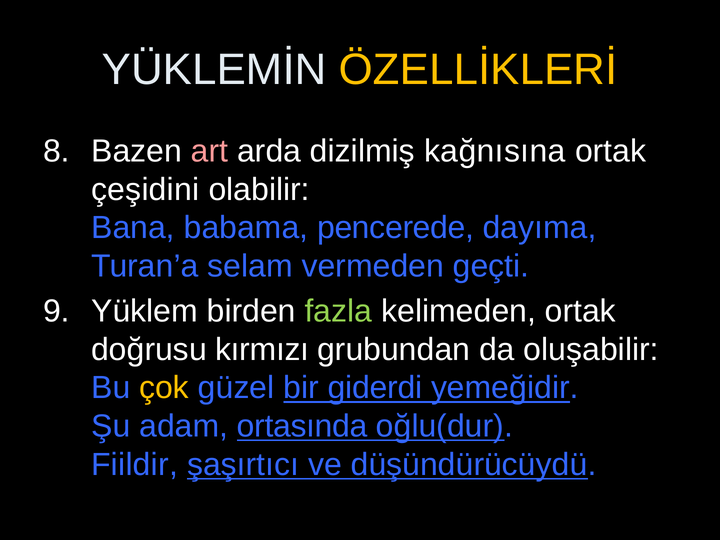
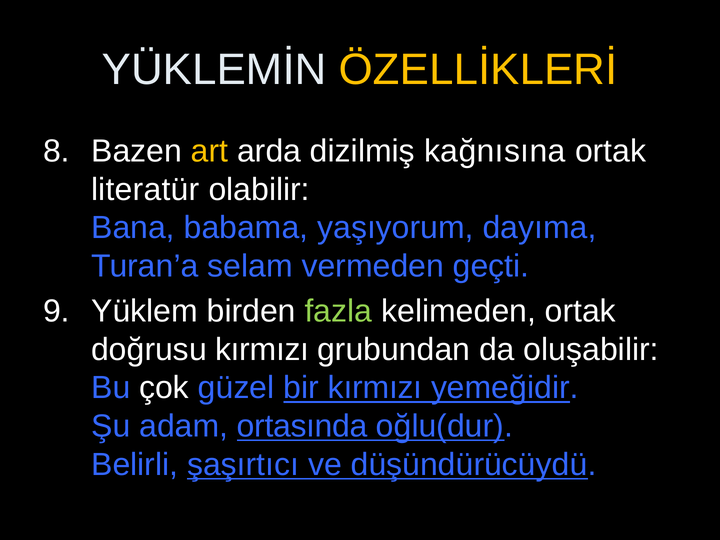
art colour: pink -> yellow
çeşidini: çeşidini -> literatür
pencerede: pencerede -> yaşıyorum
çok colour: yellow -> white
bir giderdi: giderdi -> kırmızı
Fiildir: Fiildir -> Belirli
